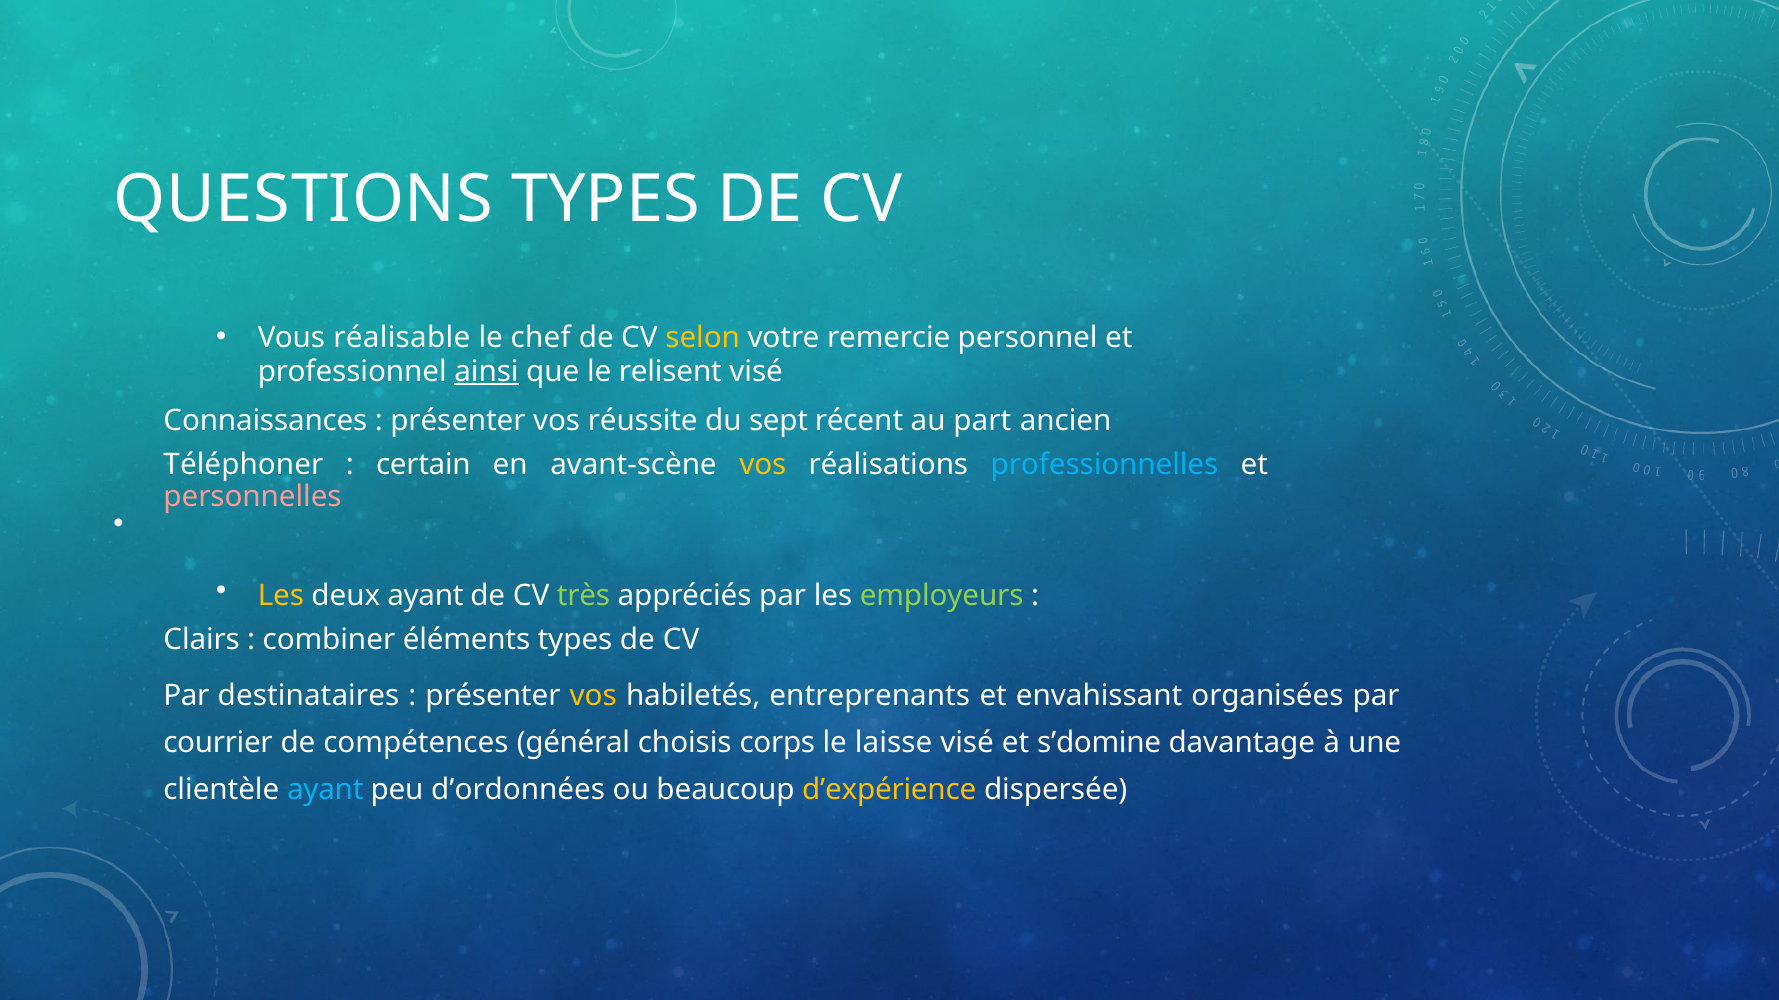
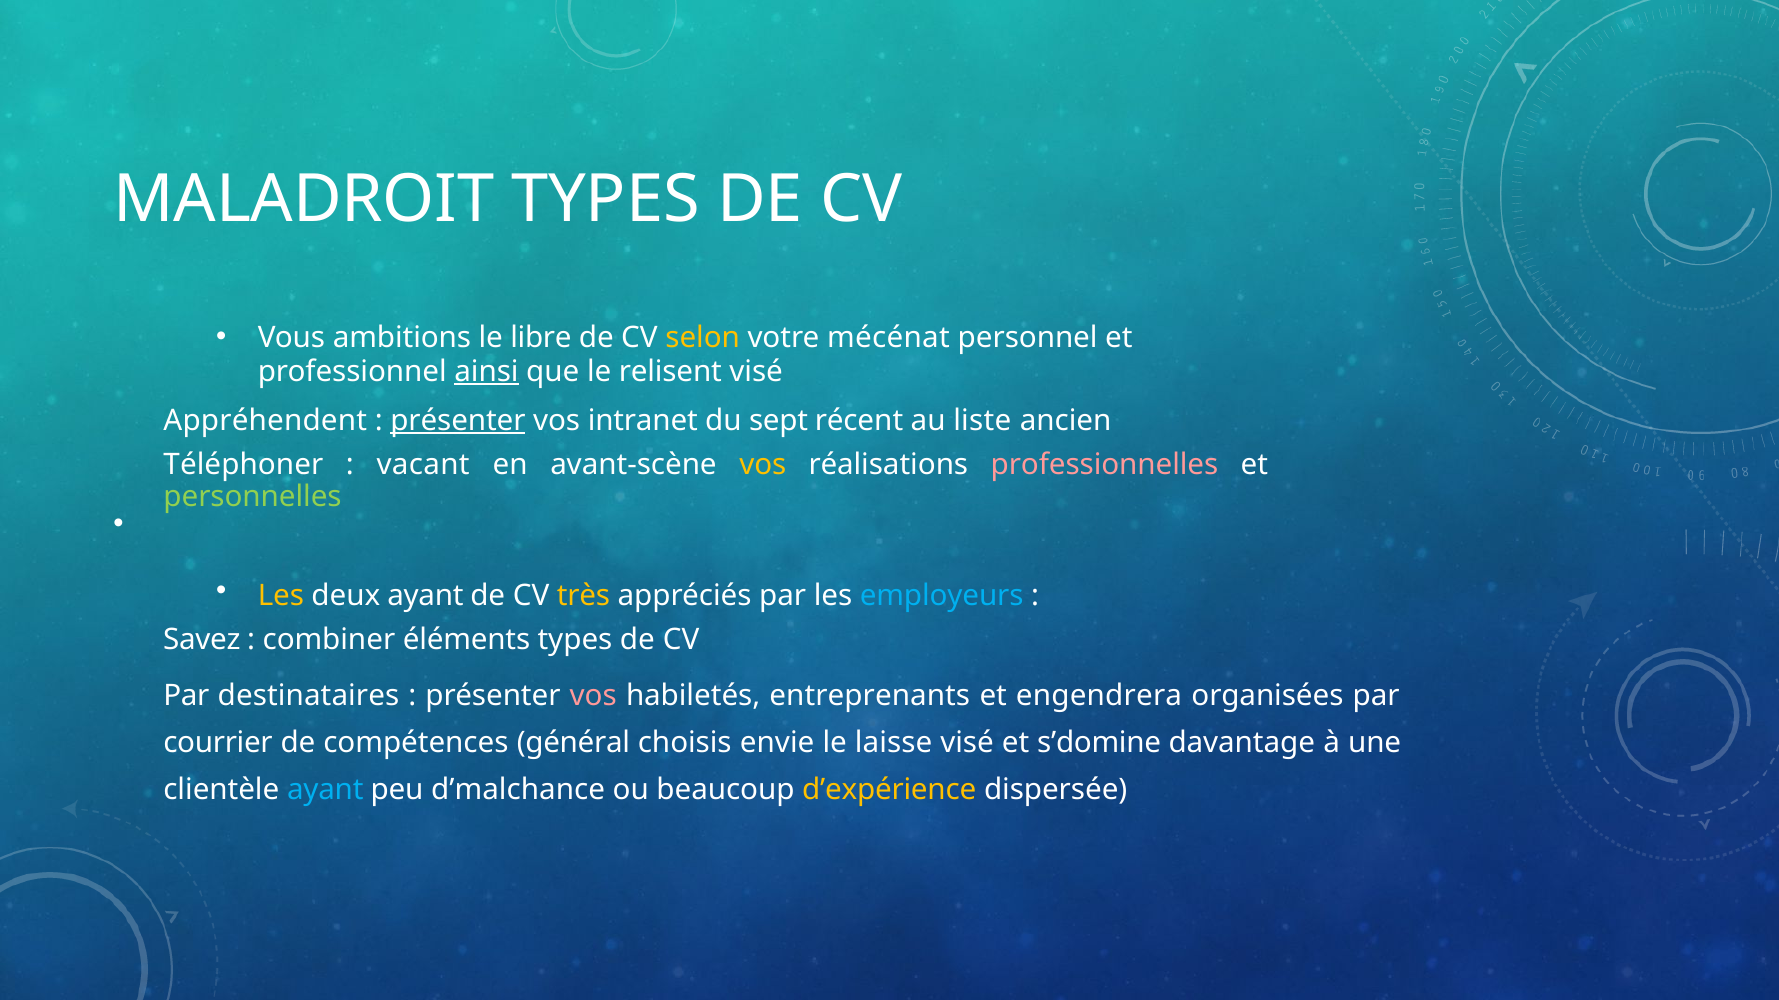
QUESTIONS: QUESTIONS -> MALADROIT
réalisable: réalisable -> ambitions
chef: chef -> libre
remercie: remercie -> mécénat
Connaissances: Connaissances -> Appréhendent
présenter at (458, 421) underline: none -> present
réussite: réussite -> intranet
part: part -> liste
certain: certain -> vacant
professionnelles colour: light blue -> pink
personnelles colour: pink -> light green
très colour: light green -> yellow
employeurs colour: light green -> light blue
Clairs: Clairs -> Savez
vos at (593, 696) colour: yellow -> pink
envahissant: envahissant -> engendrera
corps: corps -> envie
d’ordonnées: d’ordonnées -> d’malchance
